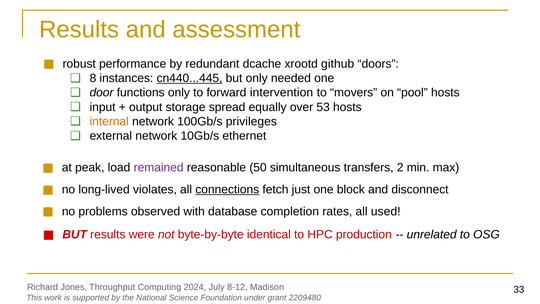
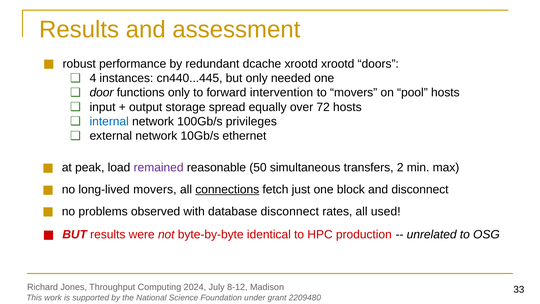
xrootd github: github -> xrootd
8: 8 -> 4
cn440...445 underline: present -> none
53: 53 -> 72
internal colour: orange -> blue
long-lived violates: violates -> movers
database completion: completion -> disconnect
